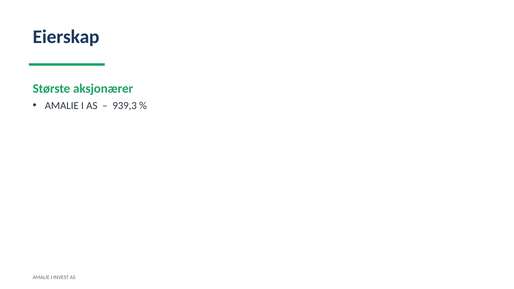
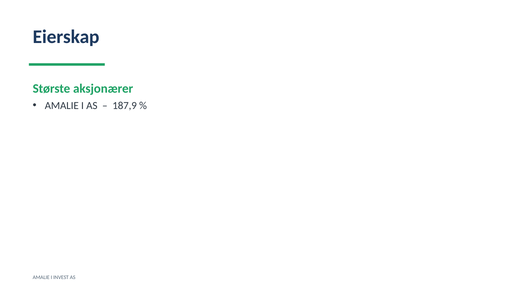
939,3: 939,3 -> 187,9
